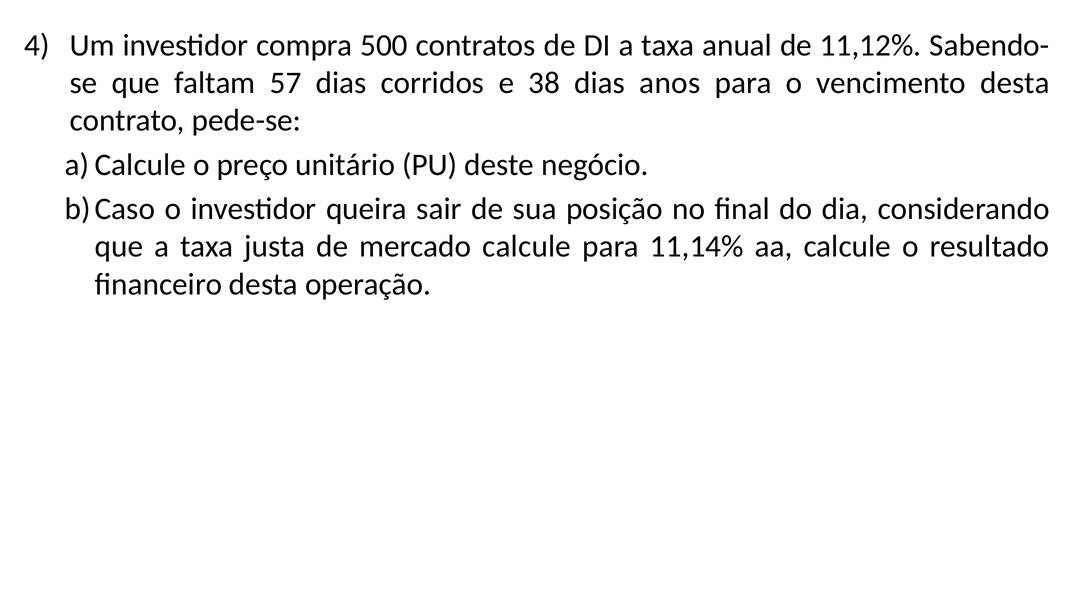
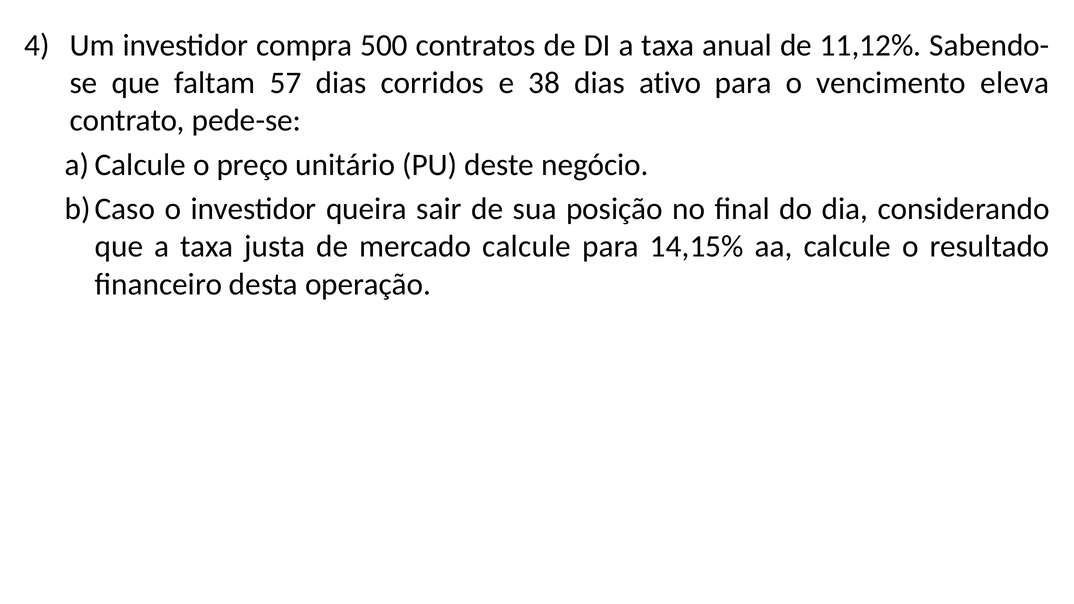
anos: anos -> ativo
vencimento desta: desta -> eleva
11,14%: 11,14% -> 14,15%
